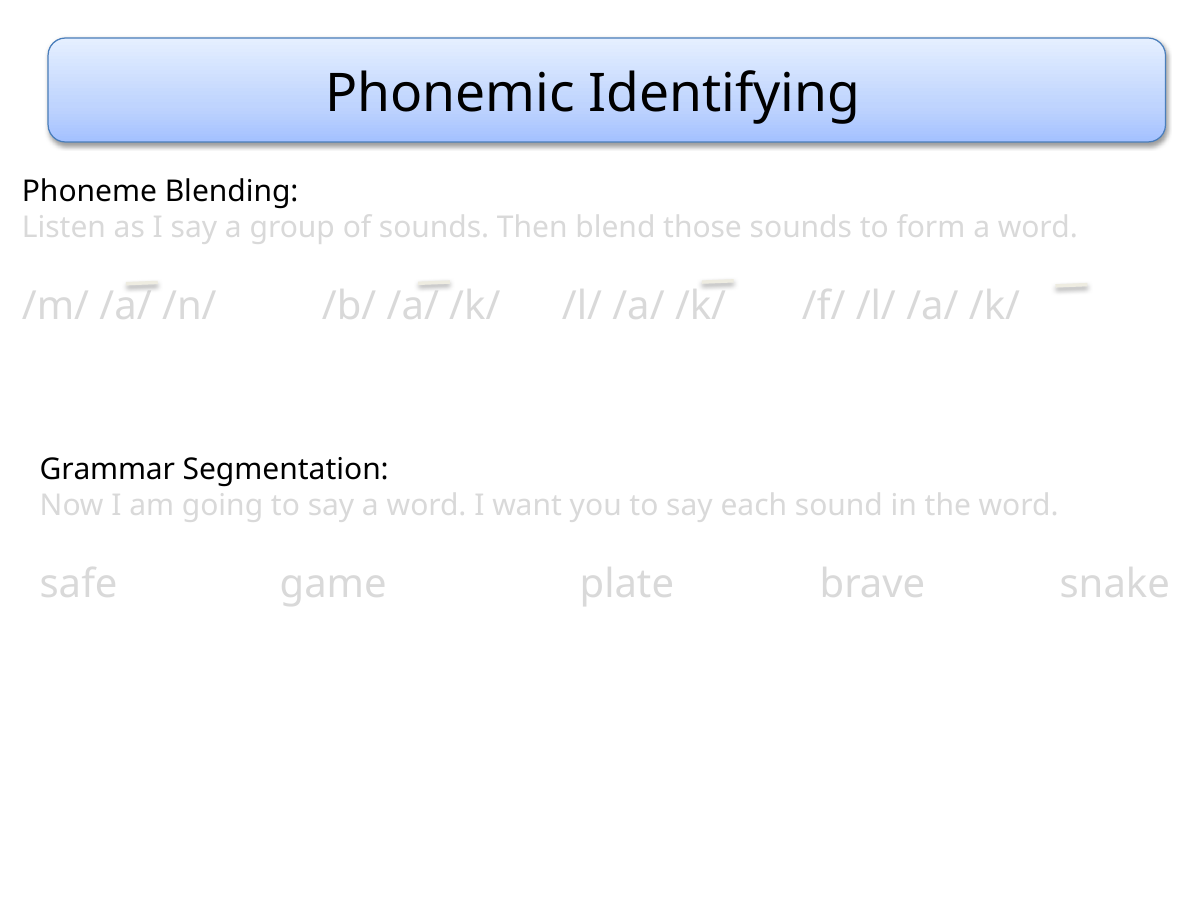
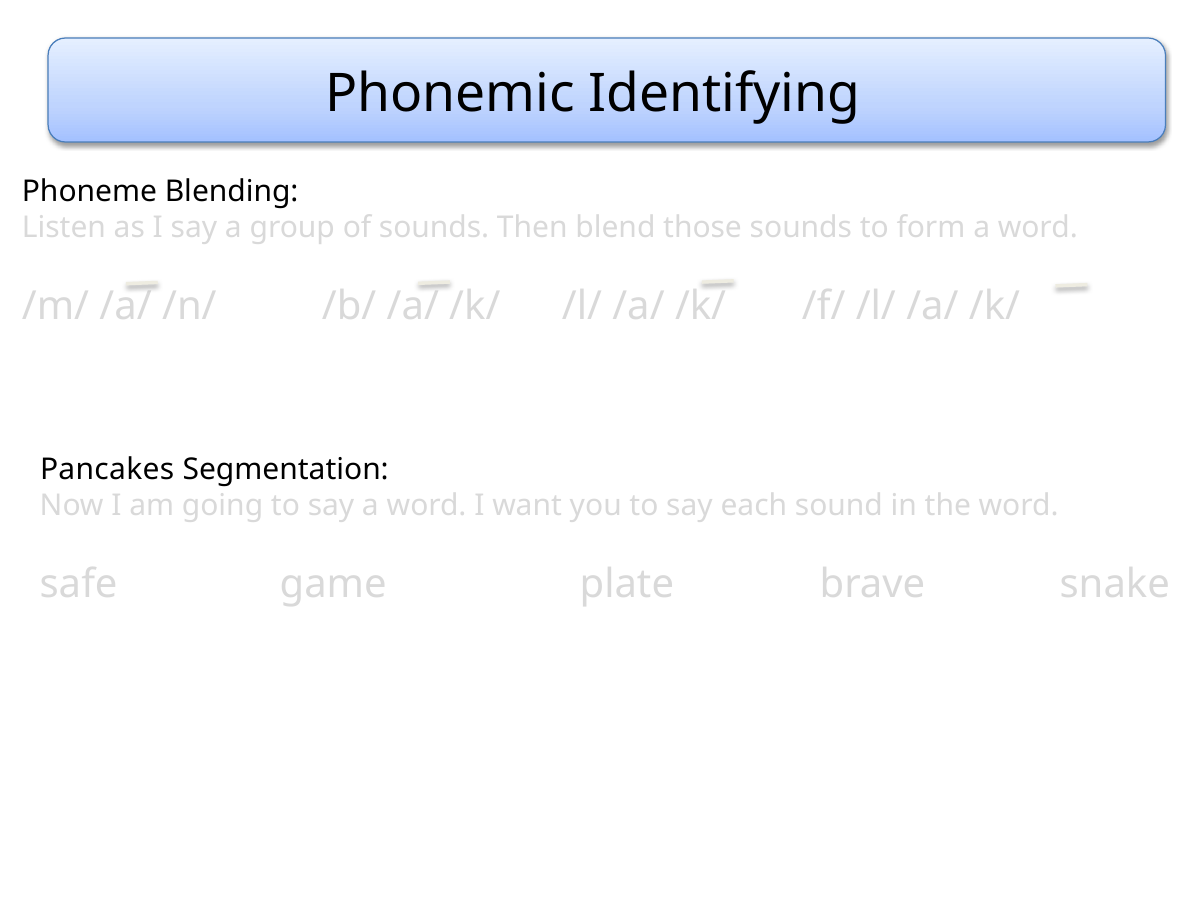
Grammar: Grammar -> Pancakes
